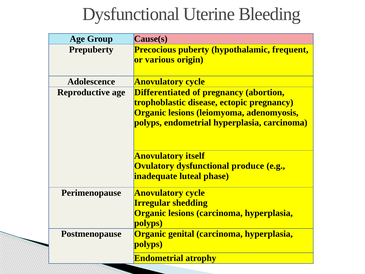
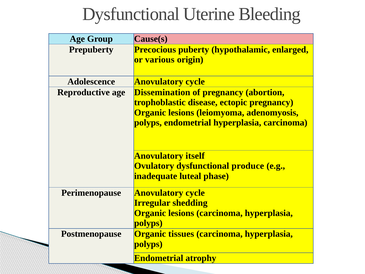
frequent: frequent -> enlarged
Differentiated: Differentiated -> Dissemination
genital: genital -> tissues
